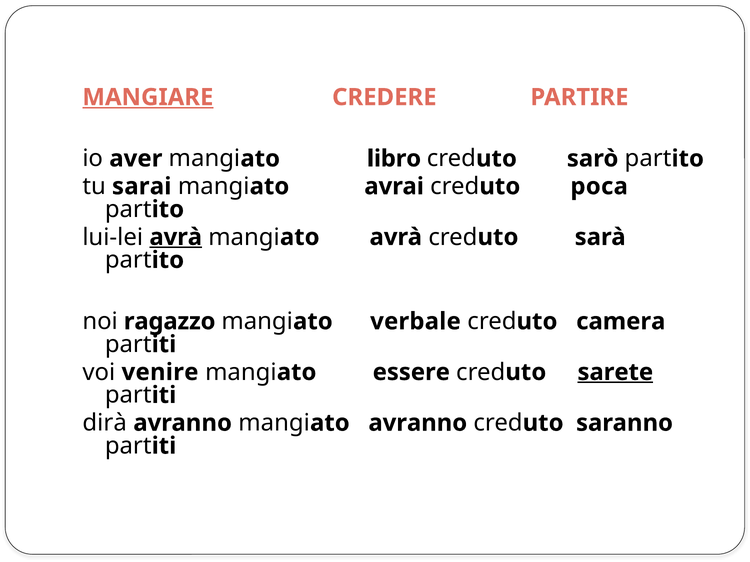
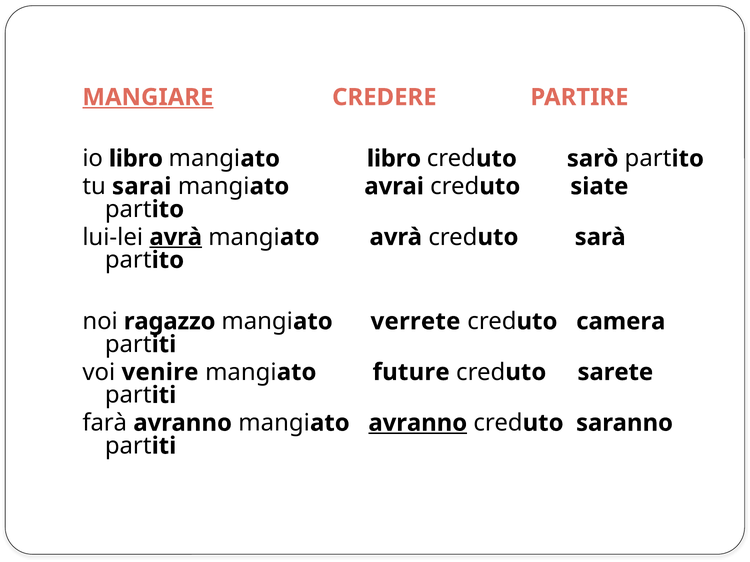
io aver: aver -> libro
poca: poca -> siate
verbale: verbale -> verrete
essere: essere -> future
sarete underline: present -> none
dirà: dirà -> farà
avranno at (418, 423) underline: none -> present
